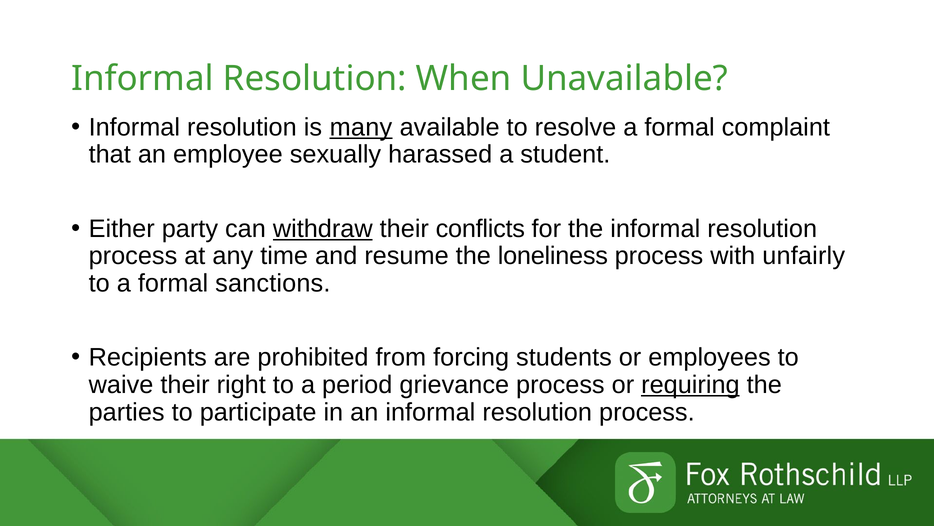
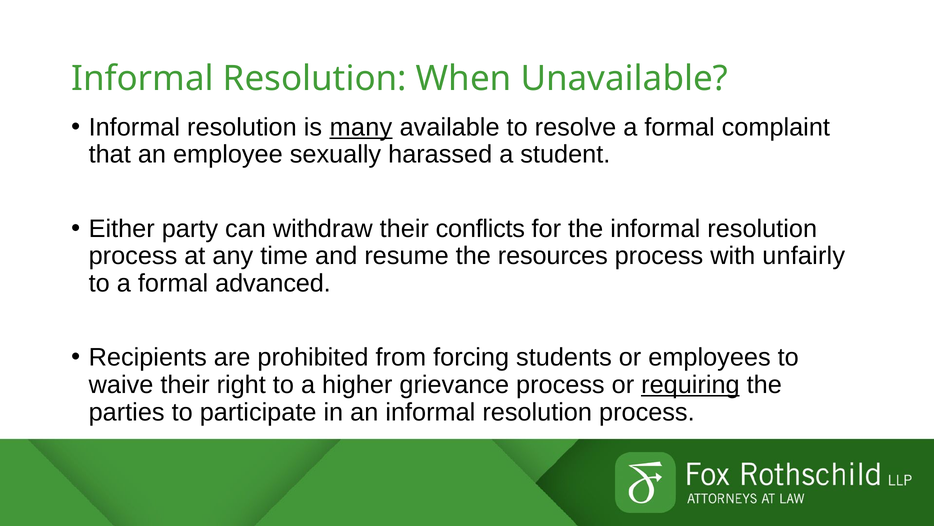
withdraw underline: present -> none
loneliness: loneliness -> resources
sanctions: sanctions -> advanced
period: period -> higher
